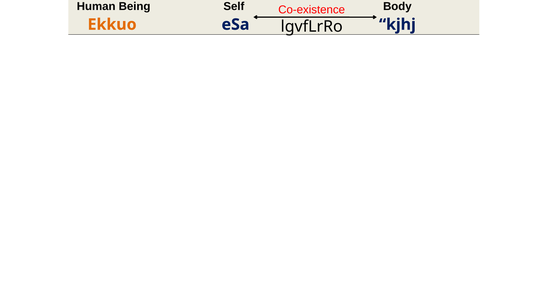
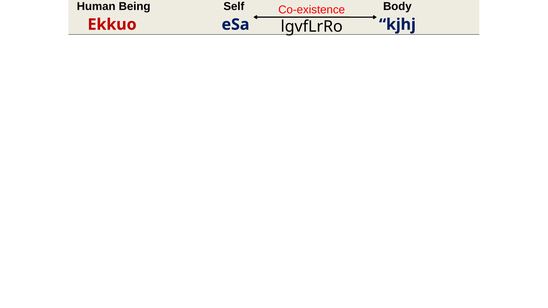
Ekkuo colour: orange -> red
